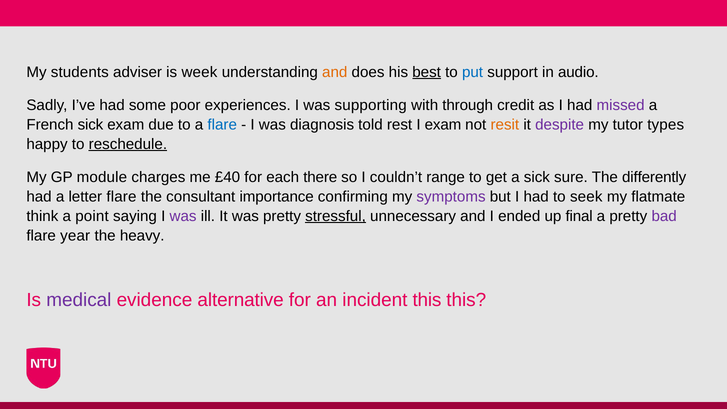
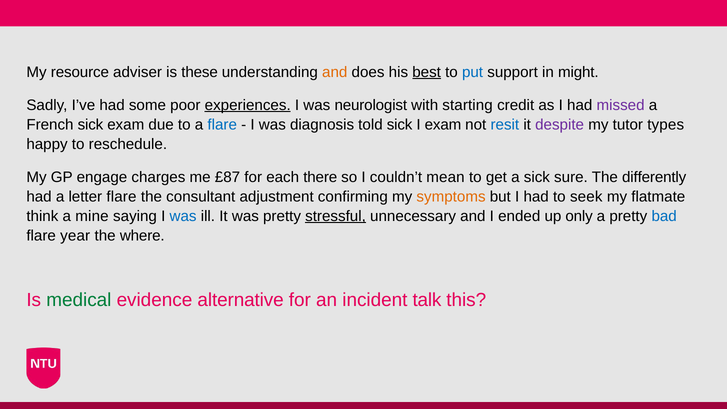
students: students -> resource
week: week -> these
audio: audio -> might
experiences underline: none -> present
supporting: supporting -> neurologist
through: through -> starting
told rest: rest -> sick
resit colour: orange -> blue
reschedule underline: present -> none
module: module -> engage
£40: £40 -> £87
range: range -> mean
importance: importance -> adjustment
symptoms colour: purple -> orange
point: point -> mine
was at (183, 216) colour: purple -> blue
final: final -> only
bad colour: purple -> blue
heavy: heavy -> where
medical colour: purple -> green
incident this: this -> talk
